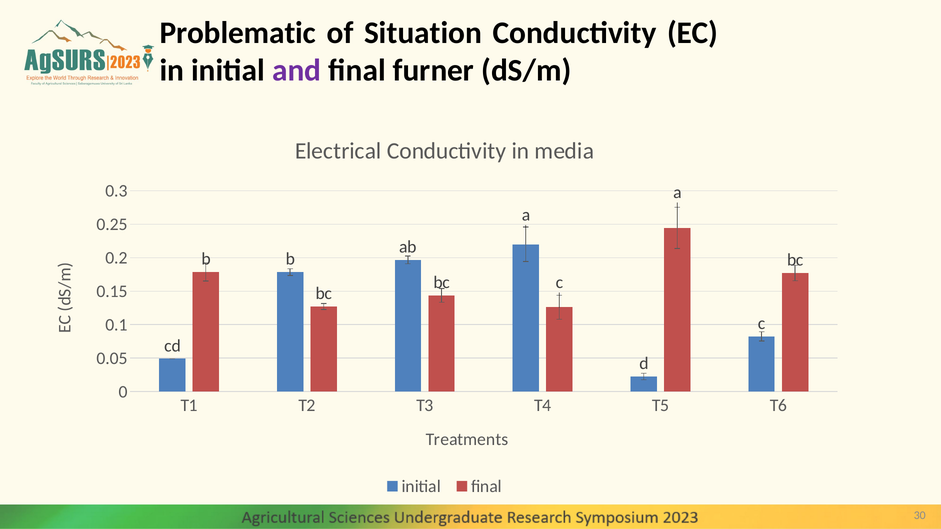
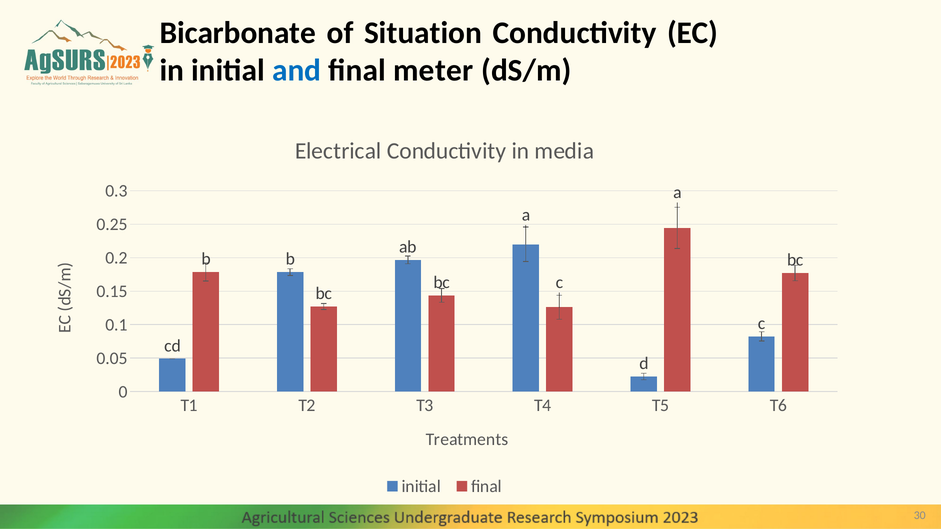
Problematic: Problematic -> Bicarbonate
and colour: purple -> blue
furner: furner -> meter
